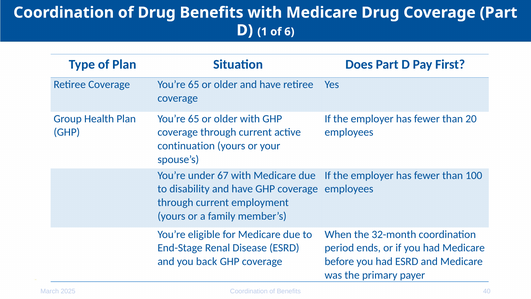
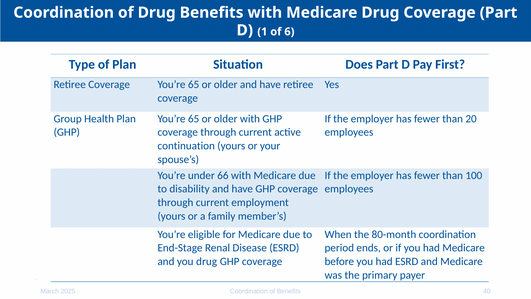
67: 67 -> 66
32-month: 32-month -> 80-month
you back: back -> drug
